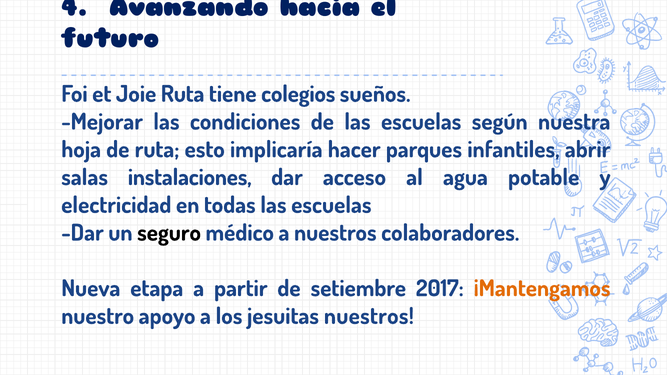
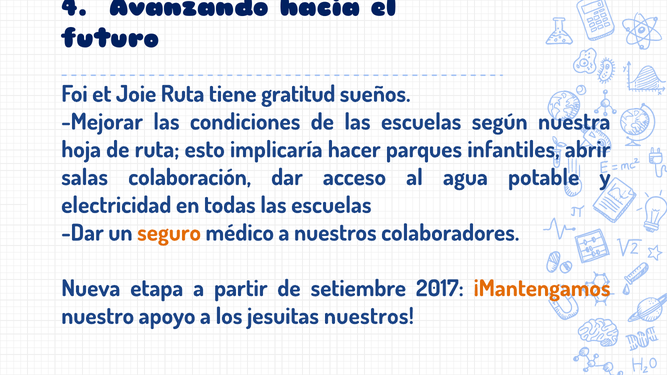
colegios: colegios -> gratitud
instalaciones: instalaciones -> colaboración
seguro colour: black -> orange
